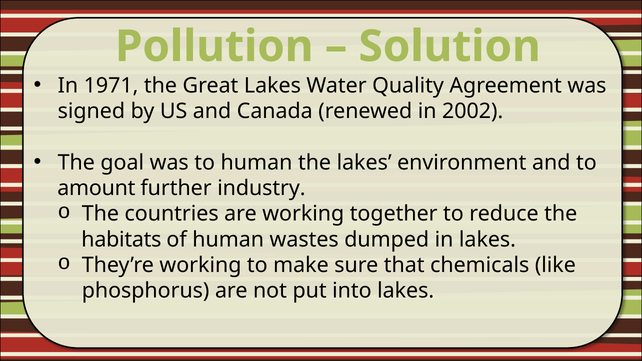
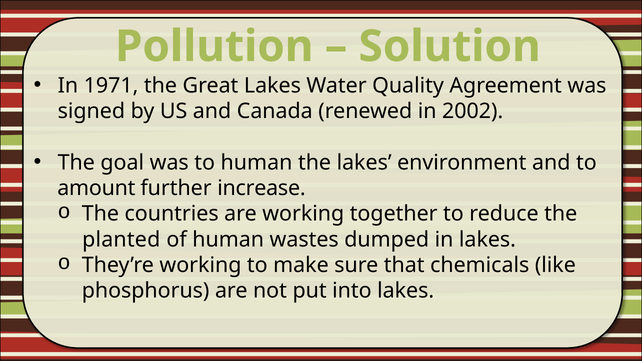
industry: industry -> increase
habitats: habitats -> planted
